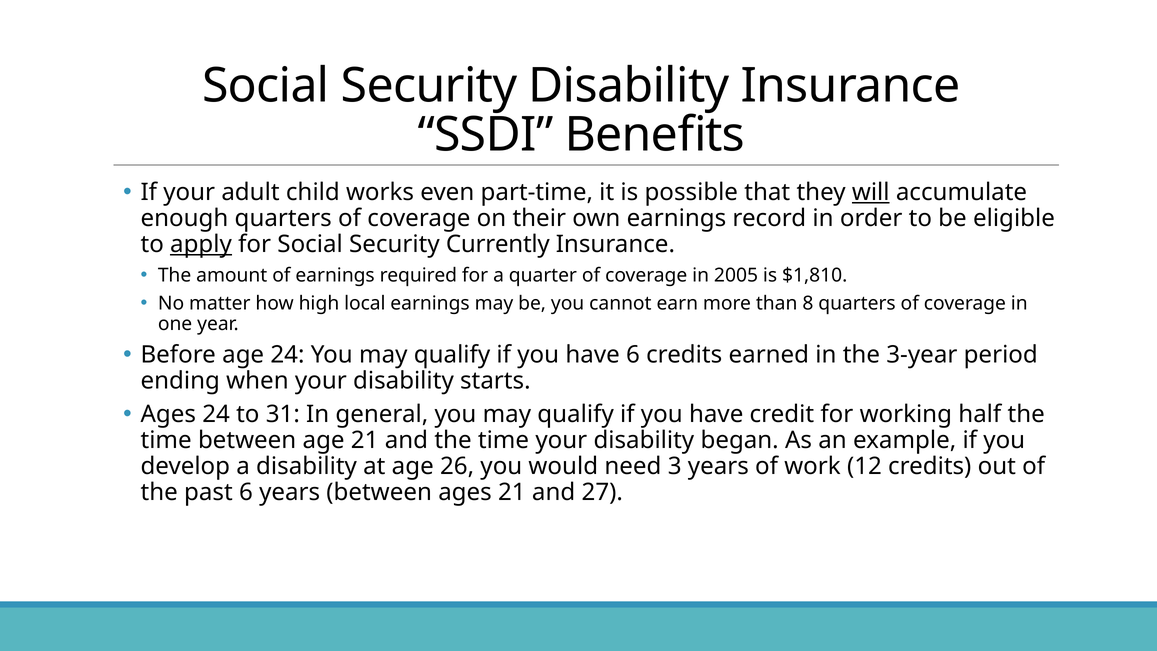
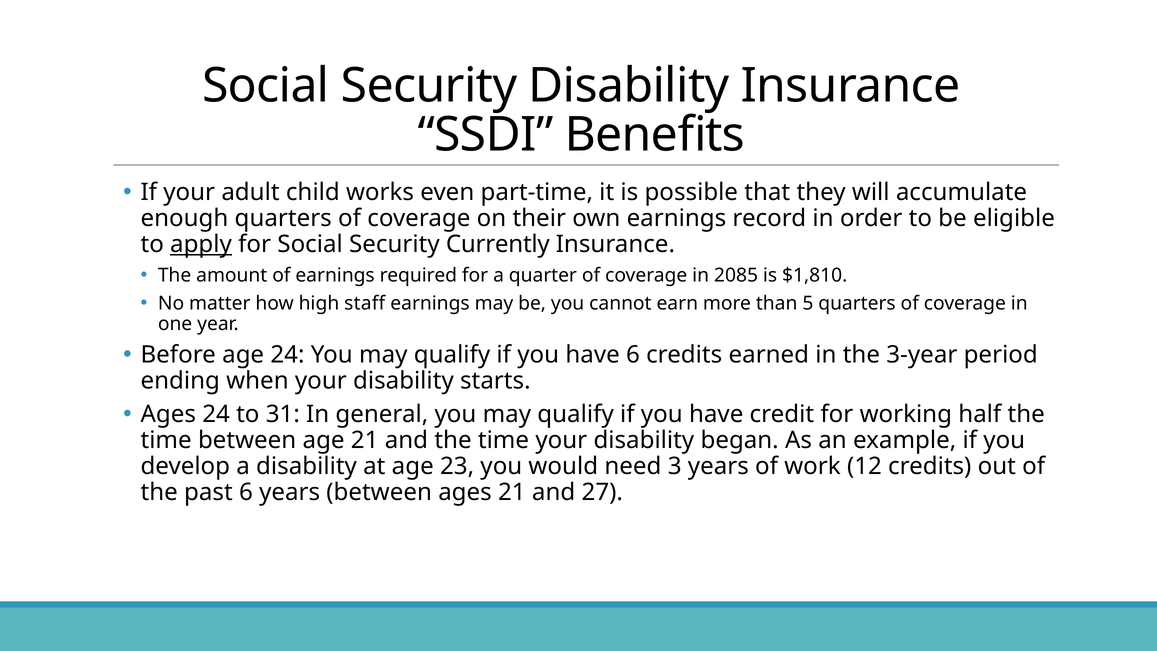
will underline: present -> none
2005: 2005 -> 2085
local: local -> staff
8: 8 -> 5
26: 26 -> 23
